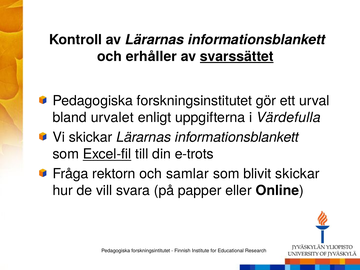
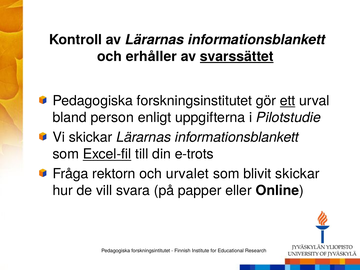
ett underline: none -> present
urvalet: urvalet -> person
Värdefulla: Värdefulla -> Pilotstudie
samlar: samlar -> urvalet
